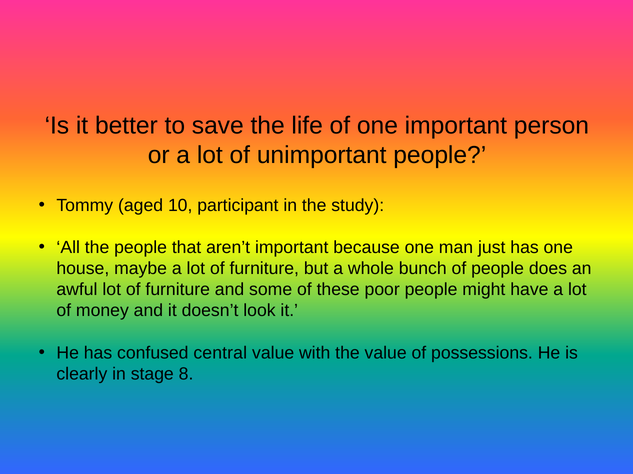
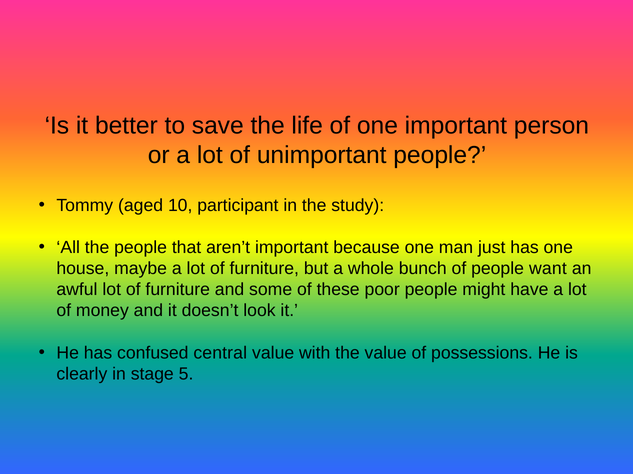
does: does -> want
8: 8 -> 5
